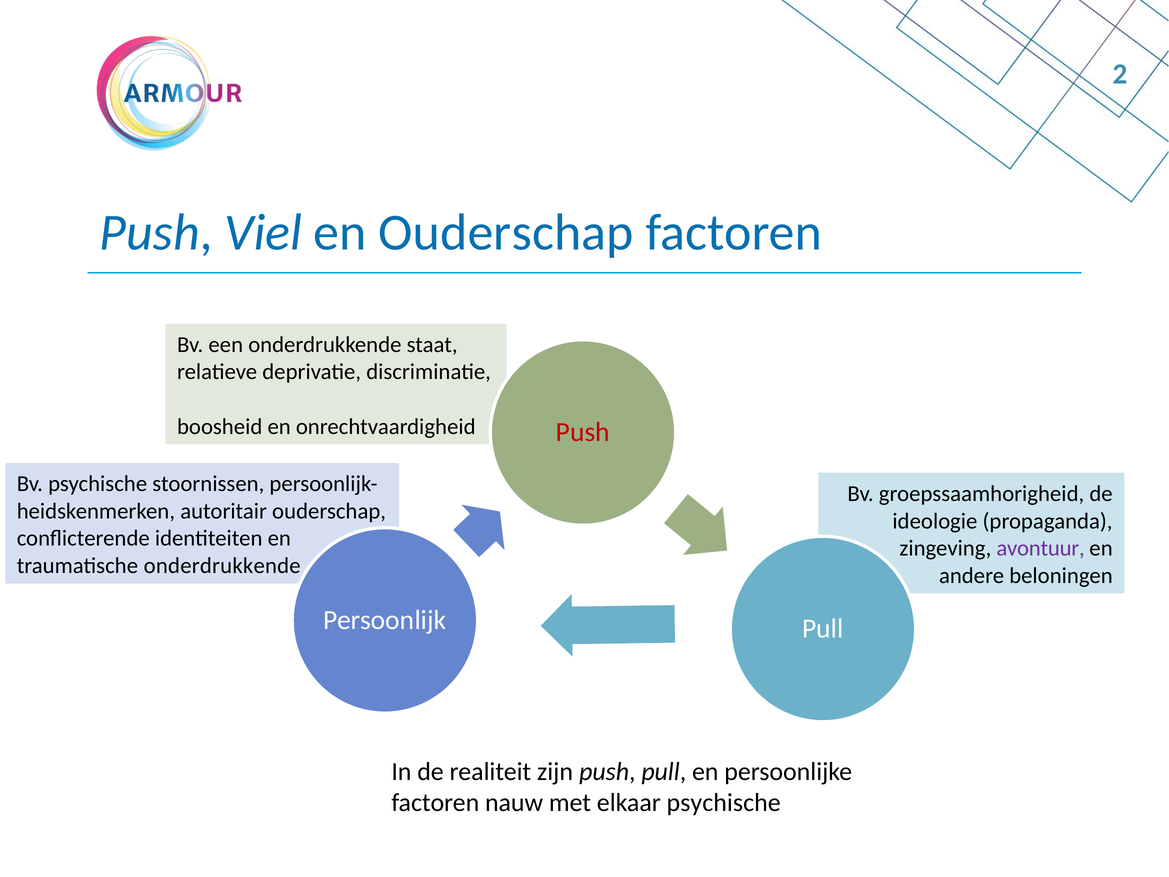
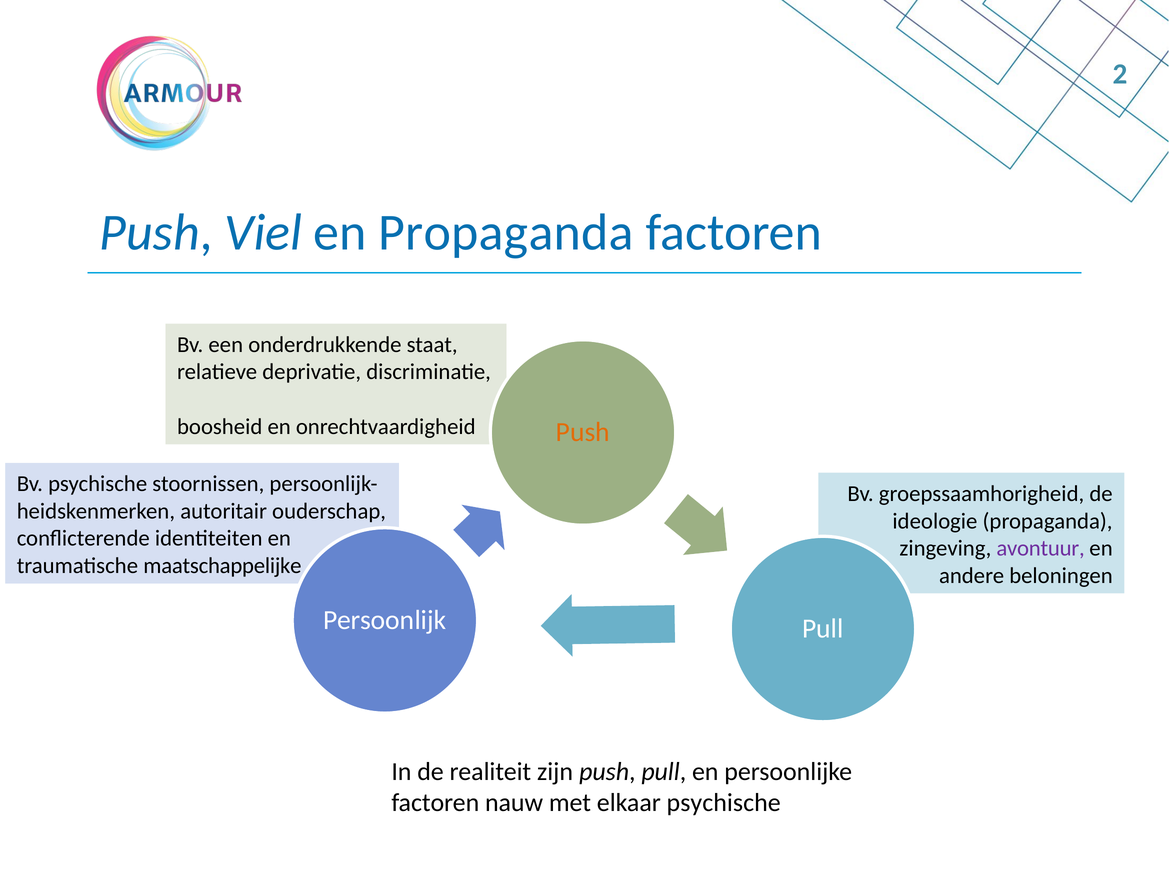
en Ouderschap: Ouderschap -> Propaganda
Push at (583, 432) colour: red -> orange
traumatische onderdrukkende: onderdrukkende -> maatschappelijke
